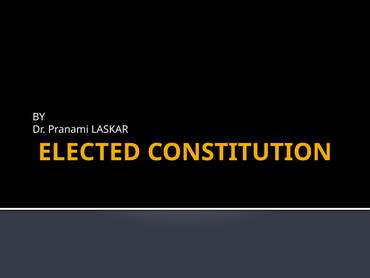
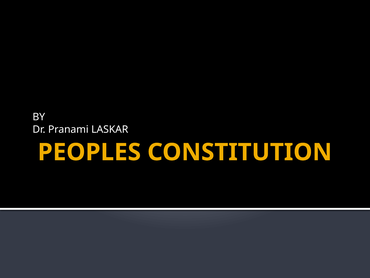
ELECTED: ELECTED -> PEOPLES
